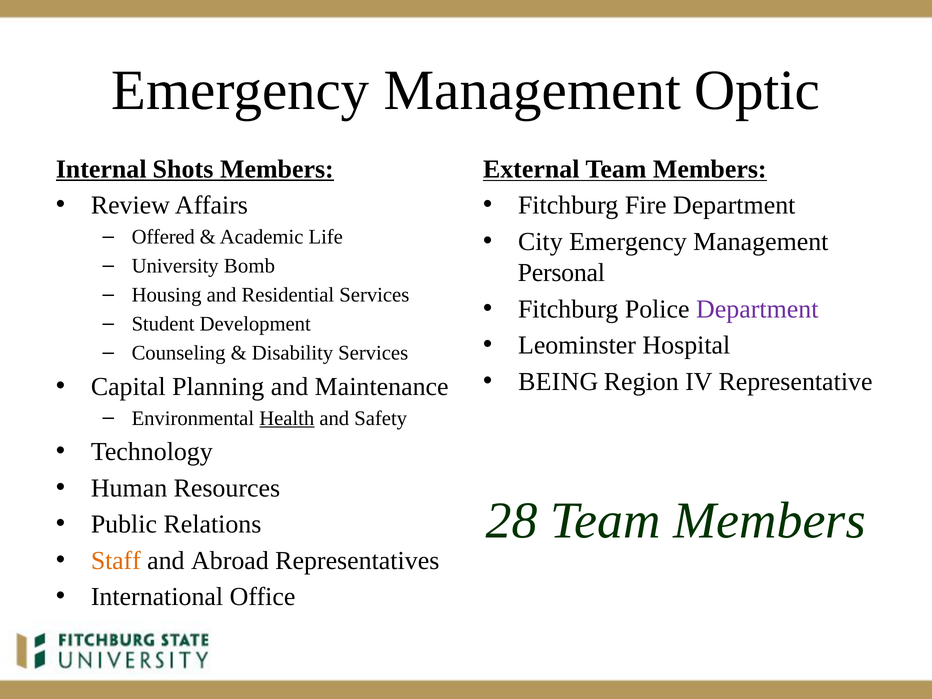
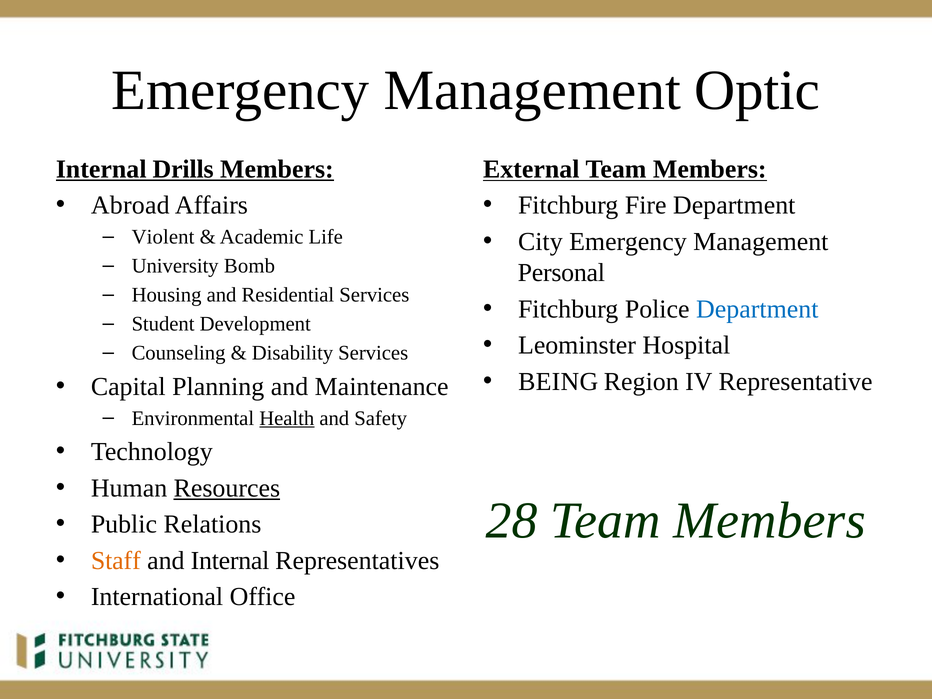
Shots: Shots -> Drills
Review: Review -> Abroad
Offered: Offered -> Violent
Department at (757, 309) colour: purple -> blue
Resources underline: none -> present
and Abroad: Abroad -> Internal
